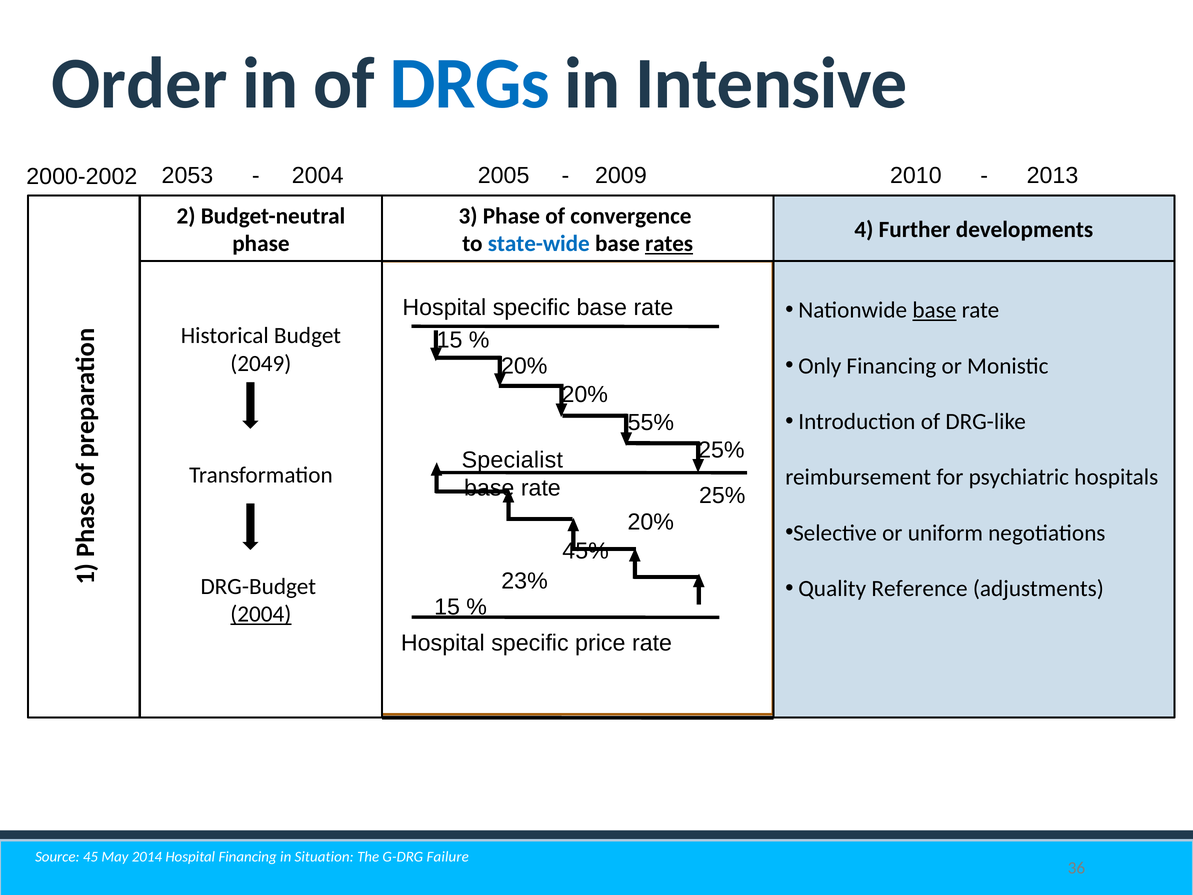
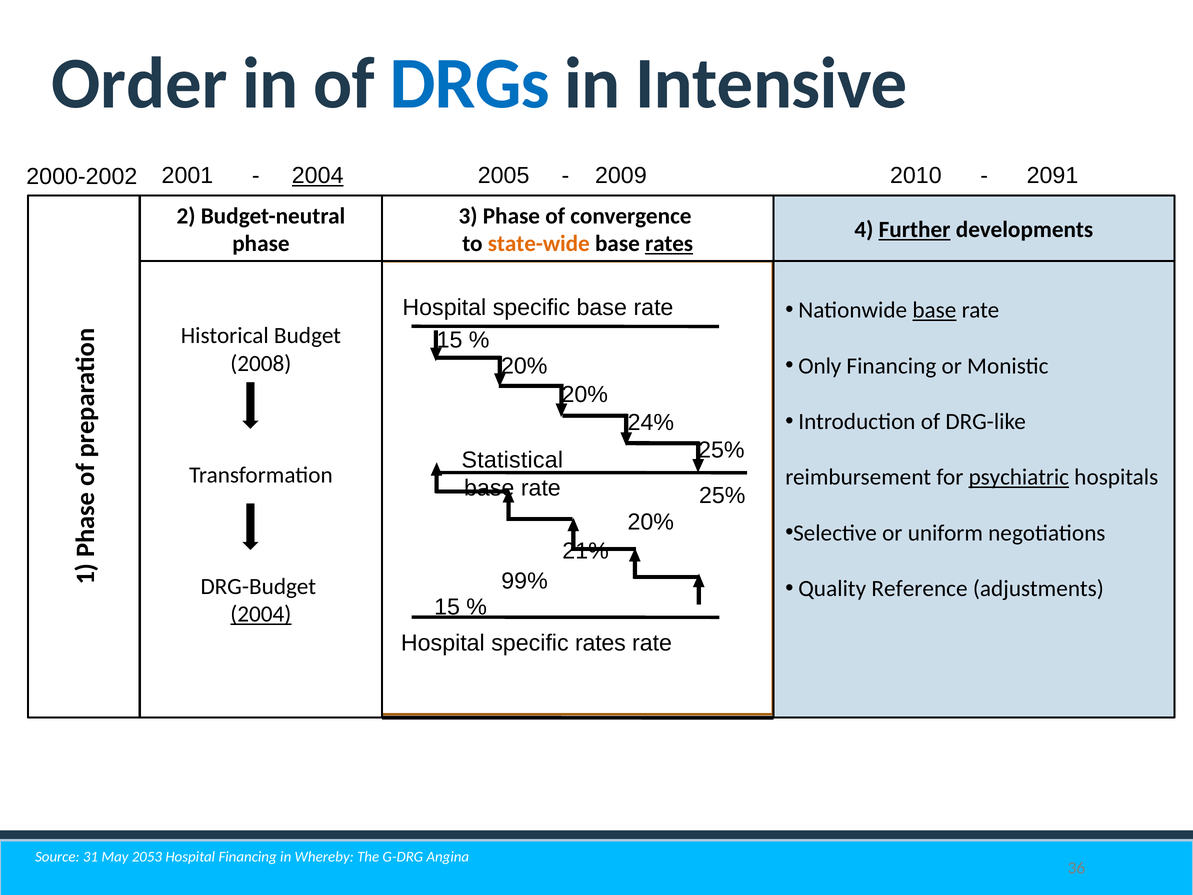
2053: 2053 -> 2001
2004 at (318, 176) underline: none -> present
2013: 2013 -> 2091
Further underline: none -> present
state-wide colour: blue -> orange
2049: 2049 -> 2008
55%: 55% -> 24%
Specialist: Specialist -> Statistical
psychiatric underline: none -> present
45%: 45% -> 21%
23%: 23% -> 99%
specific price: price -> rates
45: 45 -> 31
2014: 2014 -> 2053
Situation: Situation -> Whereby
Failure: Failure -> Angina
